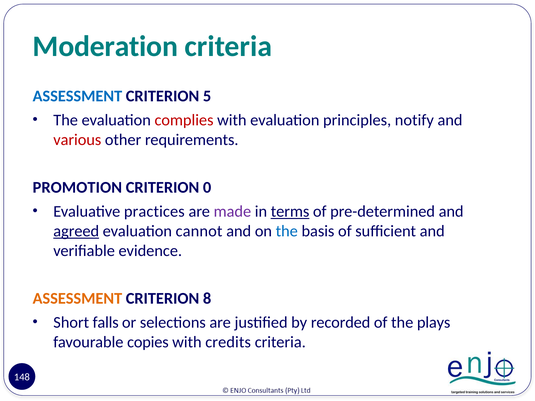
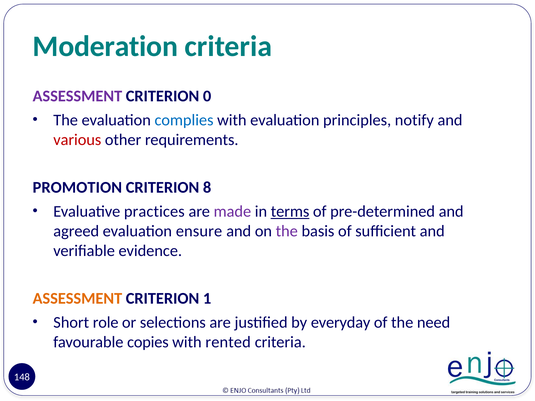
ASSESSMENT at (77, 96) colour: blue -> purple
5: 5 -> 0
complies colour: red -> blue
0: 0 -> 8
agreed underline: present -> none
cannot: cannot -> ensure
the at (287, 231) colour: blue -> purple
8: 8 -> 1
falls: falls -> role
recorded: recorded -> everyday
plays: plays -> need
credits: credits -> rented
